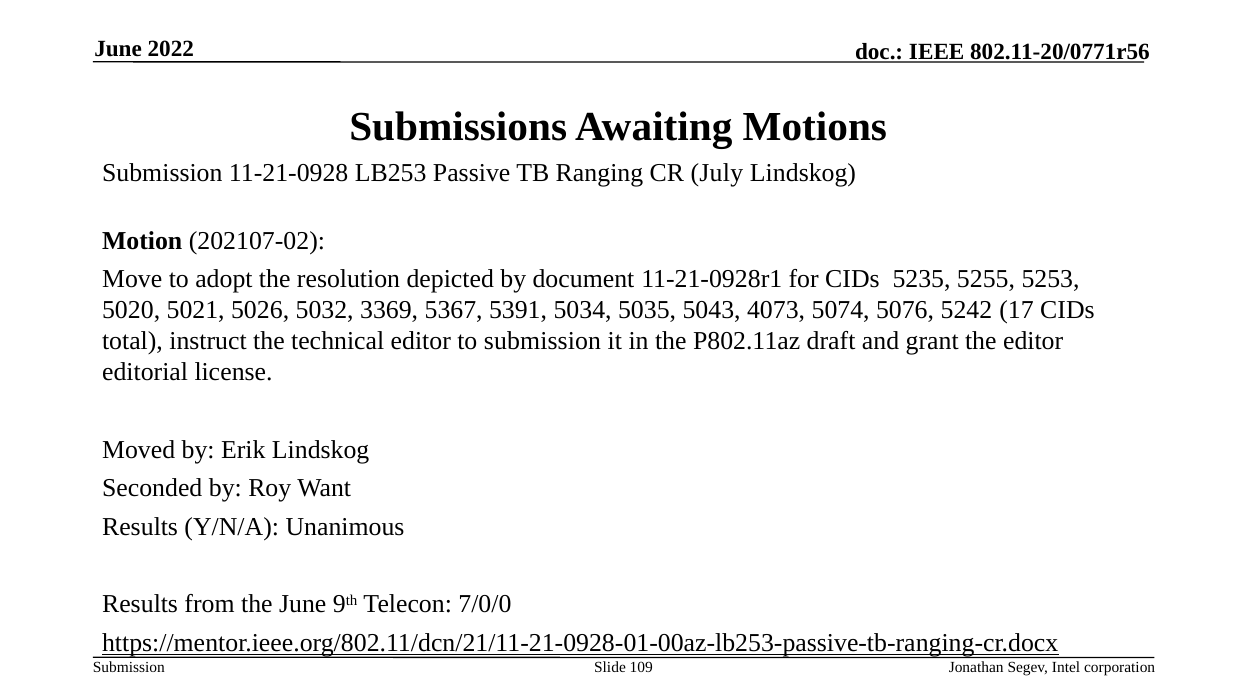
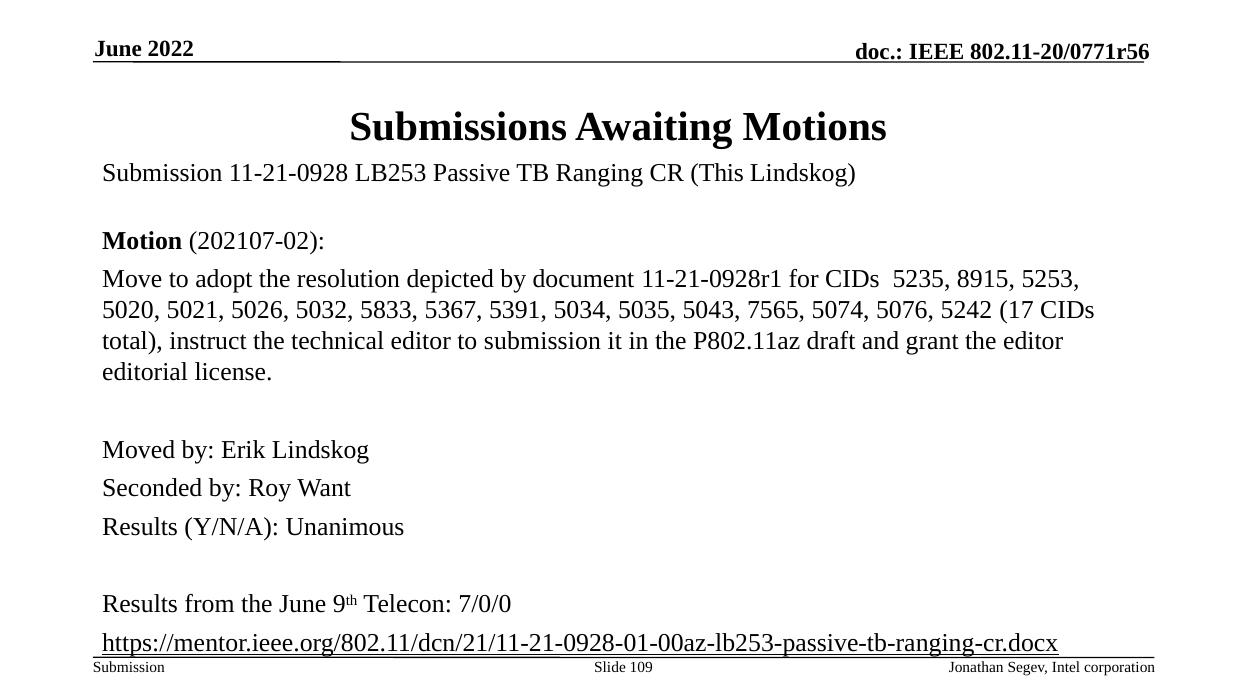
July: July -> This
5255: 5255 -> 8915
3369: 3369 -> 5833
4073: 4073 -> 7565
